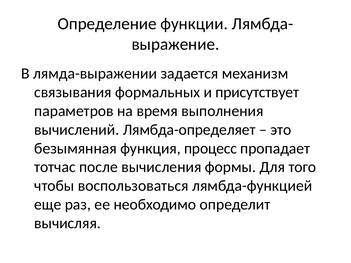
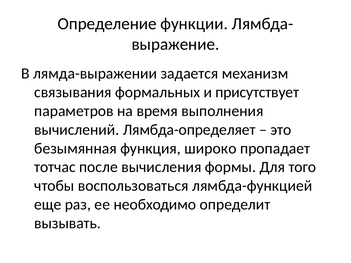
процесс: процесс -> широко
вычисляя: вычисляя -> вызывать
